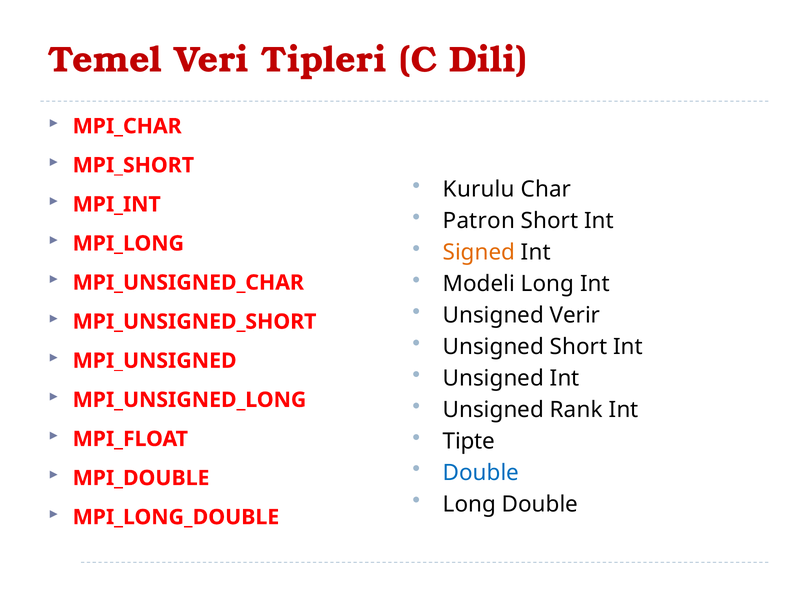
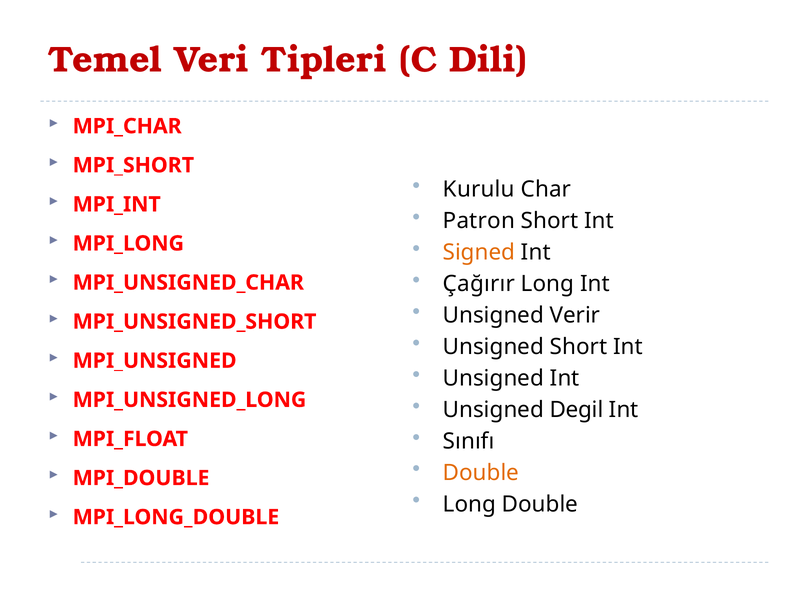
Modeli: Modeli -> Çağırır
Rank: Rank -> Degil
Tipte: Tipte -> Sınıfı
Double at (481, 473) colour: blue -> orange
